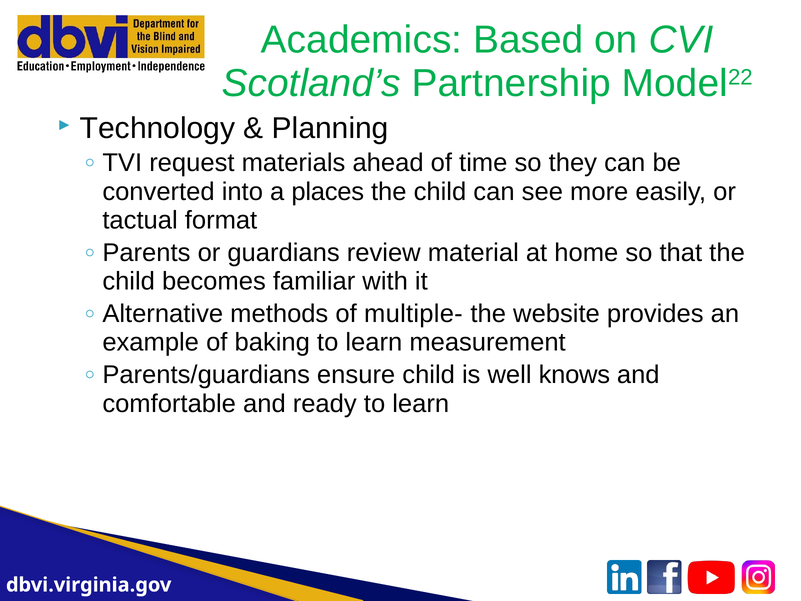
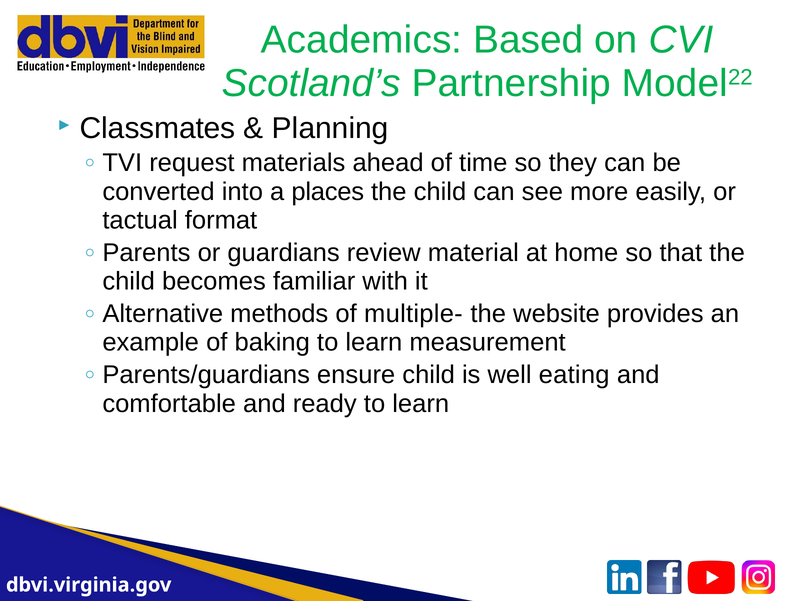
Technology: Technology -> Classmates
knows: knows -> eating
